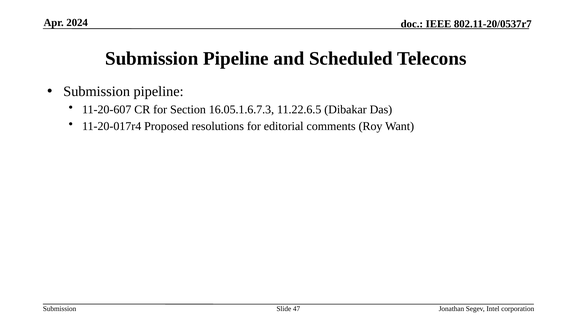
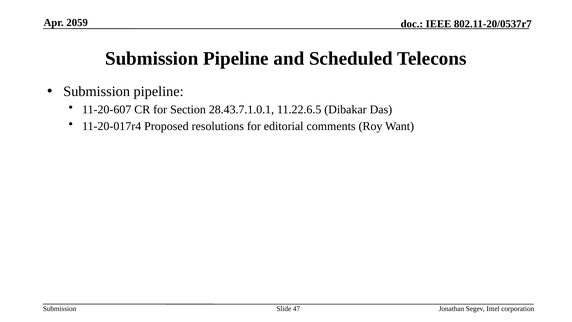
2024: 2024 -> 2059
16.05.1.6.7.3: 16.05.1.6.7.3 -> 28.43.7.1.0.1
